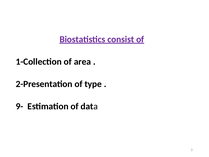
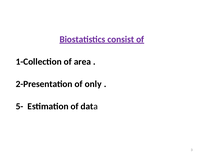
type: type -> only
9-: 9- -> 5-
